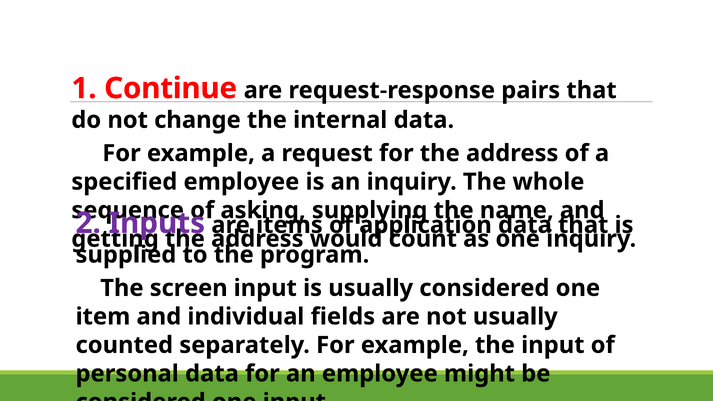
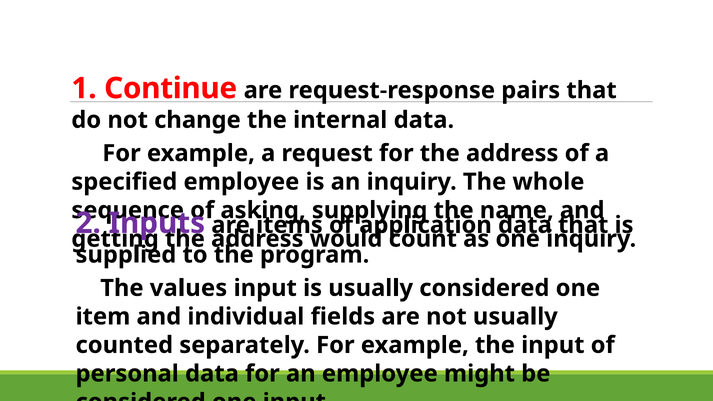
screen: screen -> values
